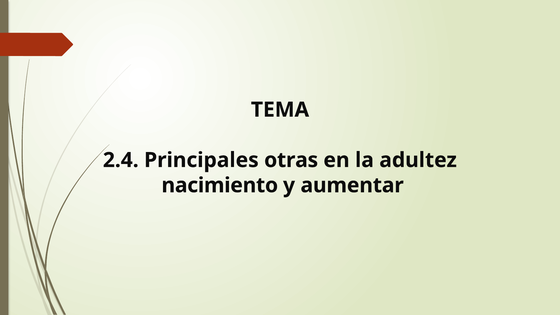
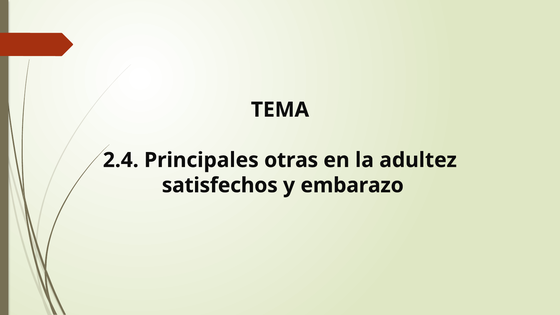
nacimiento: nacimiento -> satisfechos
aumentar: aumentar -> embarazo
